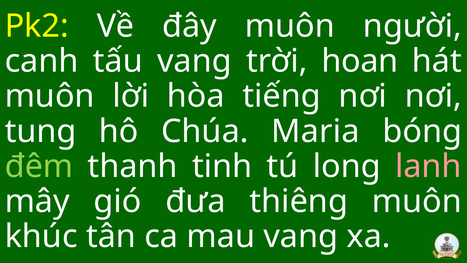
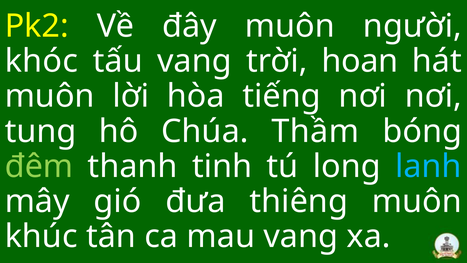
canh: canh -> khóc
Maria: Maria -> Thầm
lanh colour: pink -> light blue
